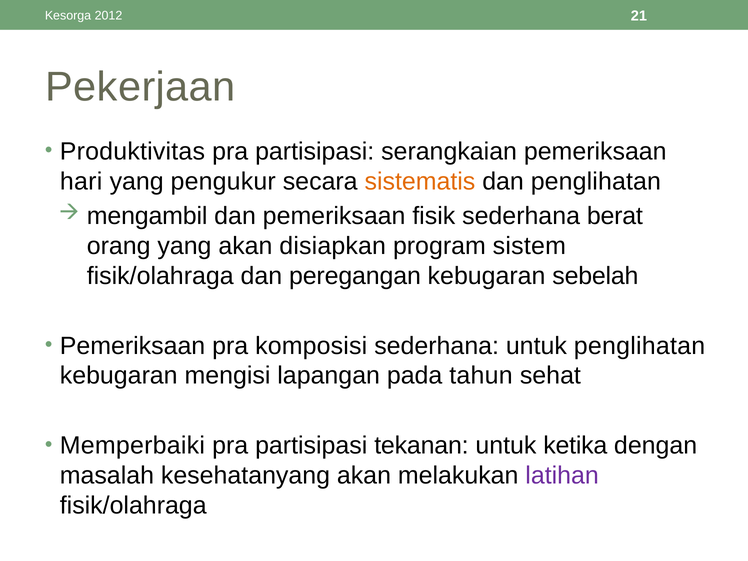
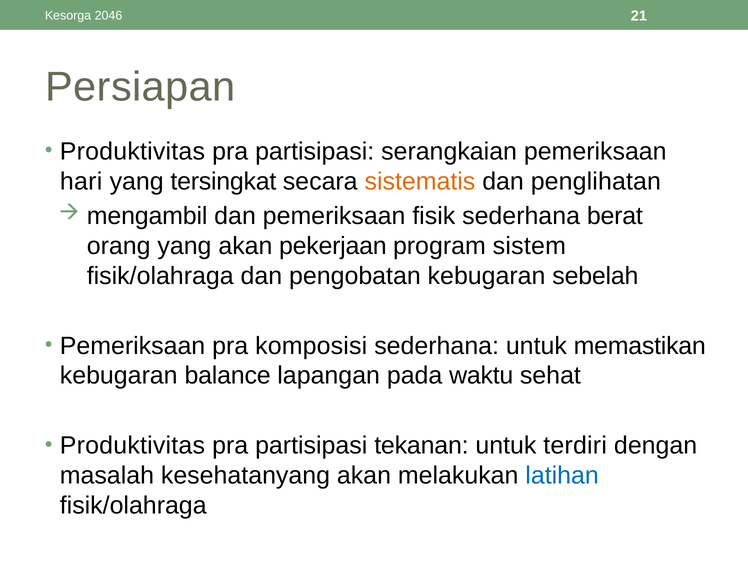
2012: 2012 -> 2046
Pekerjaan: Pekerjaan -> Persiapan
pengukur: pengukur -> tersingkat
disiapkan: disiapkan -> pekerjaan
peregangan: peregangan -> pengobatan
untuk penglihatan: penglihatan -> memastikan
mengisi: mengisi -> balance
tahun: tahun -> waktu
Memperbaiki at (132, 446): Memperbaiki -> Produktivitas
ketika: ketika -> terdiri
latihan colour: purple -> blue
